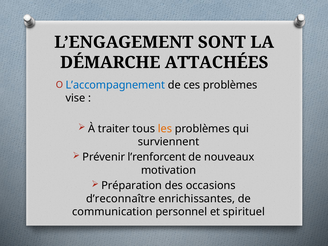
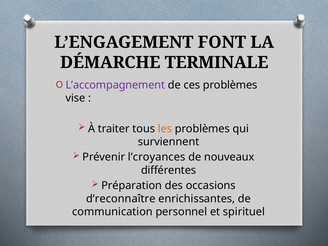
SONT: SONT -> FONT
ATTACHÉES: ATTACHÉES -> TERMINALE
L’accompagnement colour: blue -> purple
l’renforcent: l’renforcent -> l’croyances
motivation: motivation -> différentes
